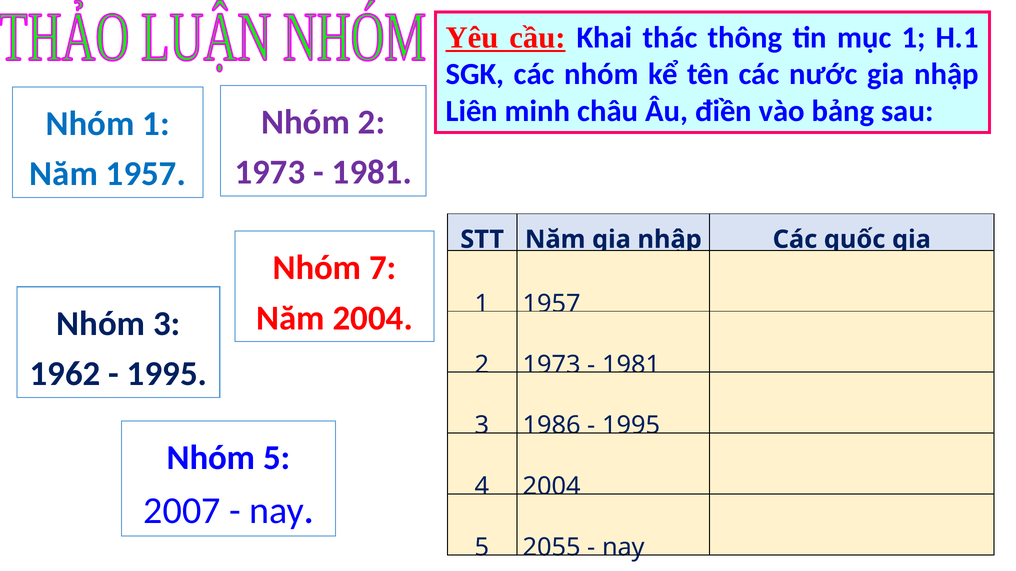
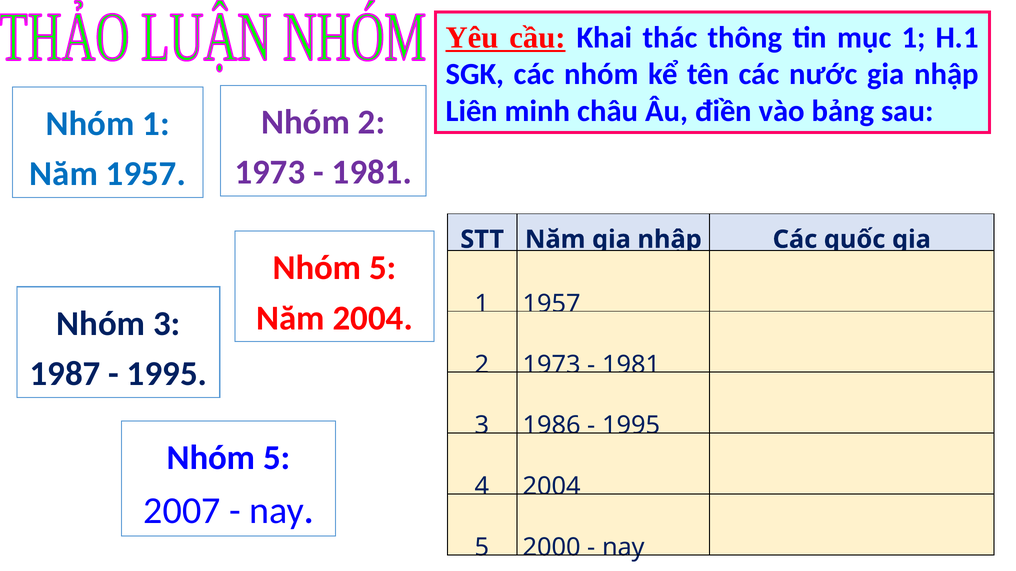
7 at (383, 268): 7 -> 5
1962: 1962 -> 1987
2055: 2055 -> 2000
